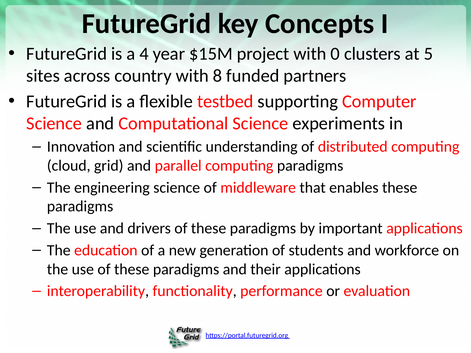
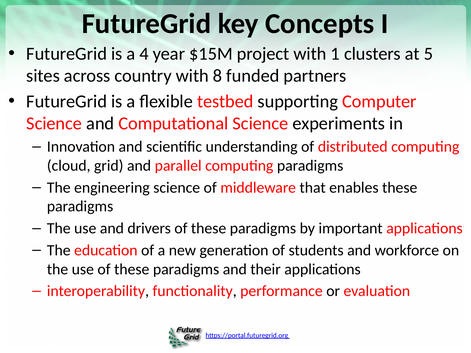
0: 0 -> 1
